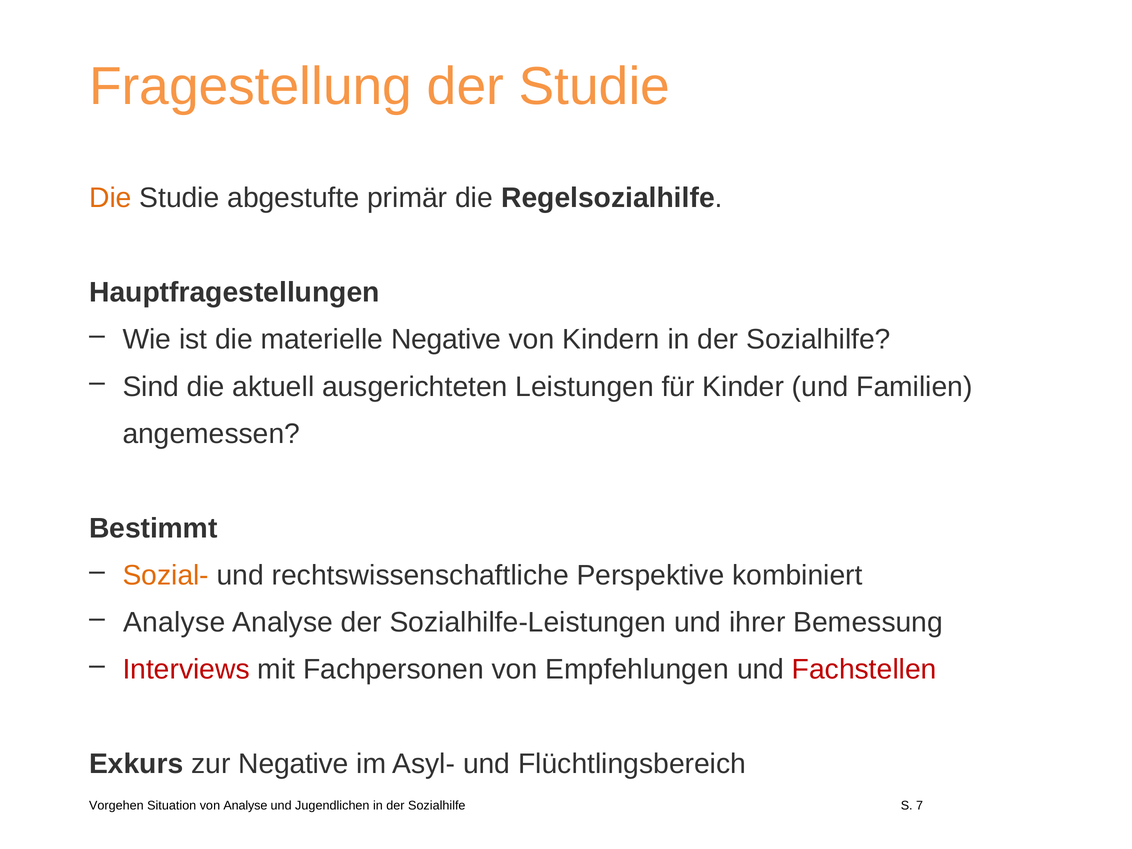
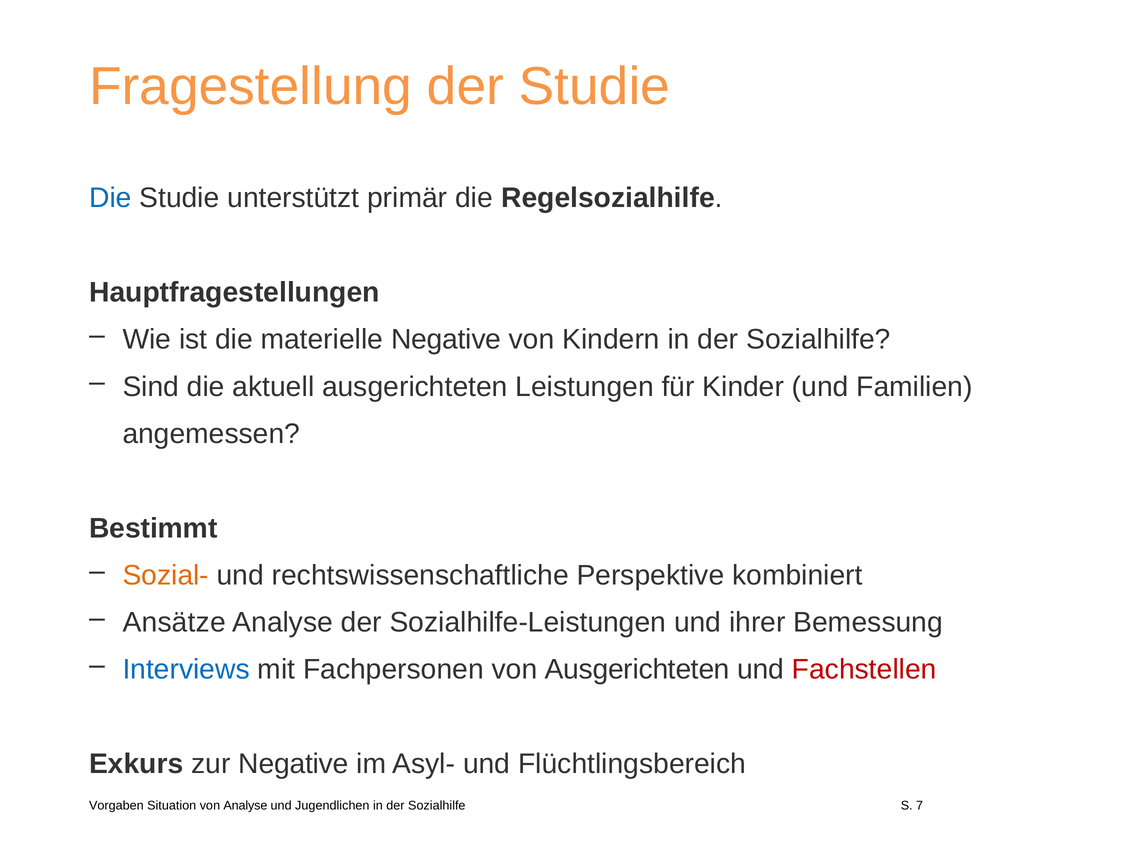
Die at (110, 198) colour: orange -> blue
abgestufte: abgestufte -> unterstützt
Analyse at (174, 622): Analyse -> Ansätze
Interviews colour: red -> blue
von Empfehlungen: Empfehlungen -> Ausgerichteten
Vorgehen: Vorgehen -> Vorgaben
